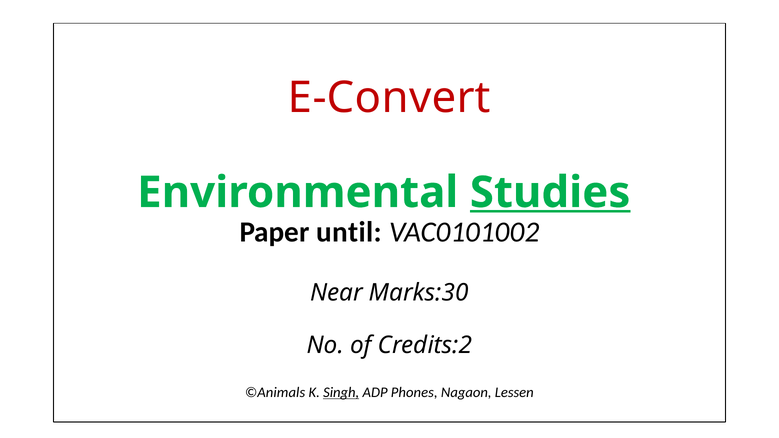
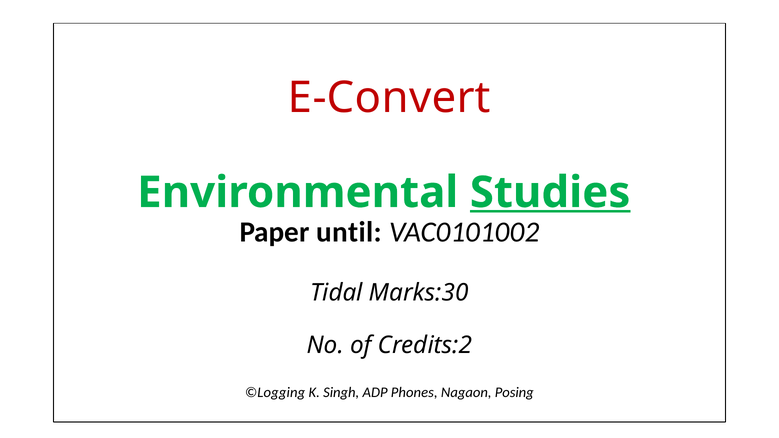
Near: Near -> Tidal
©Animals: ©Animals -> ©Logging
Singh underline: present -> none
Lessen: Lessen -> Posing
